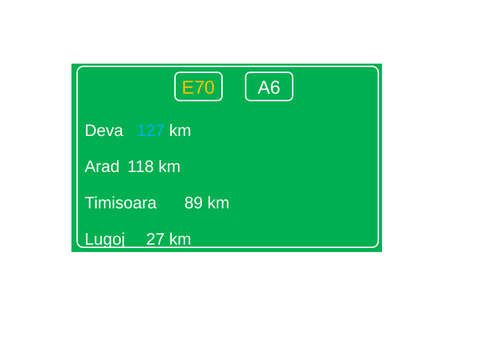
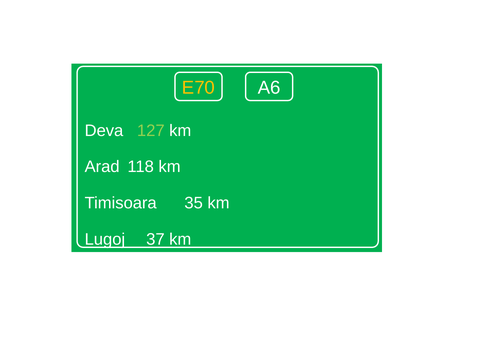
127 colour: light blue -> light green
89: 89 -> 35
27: 27 -> 37
